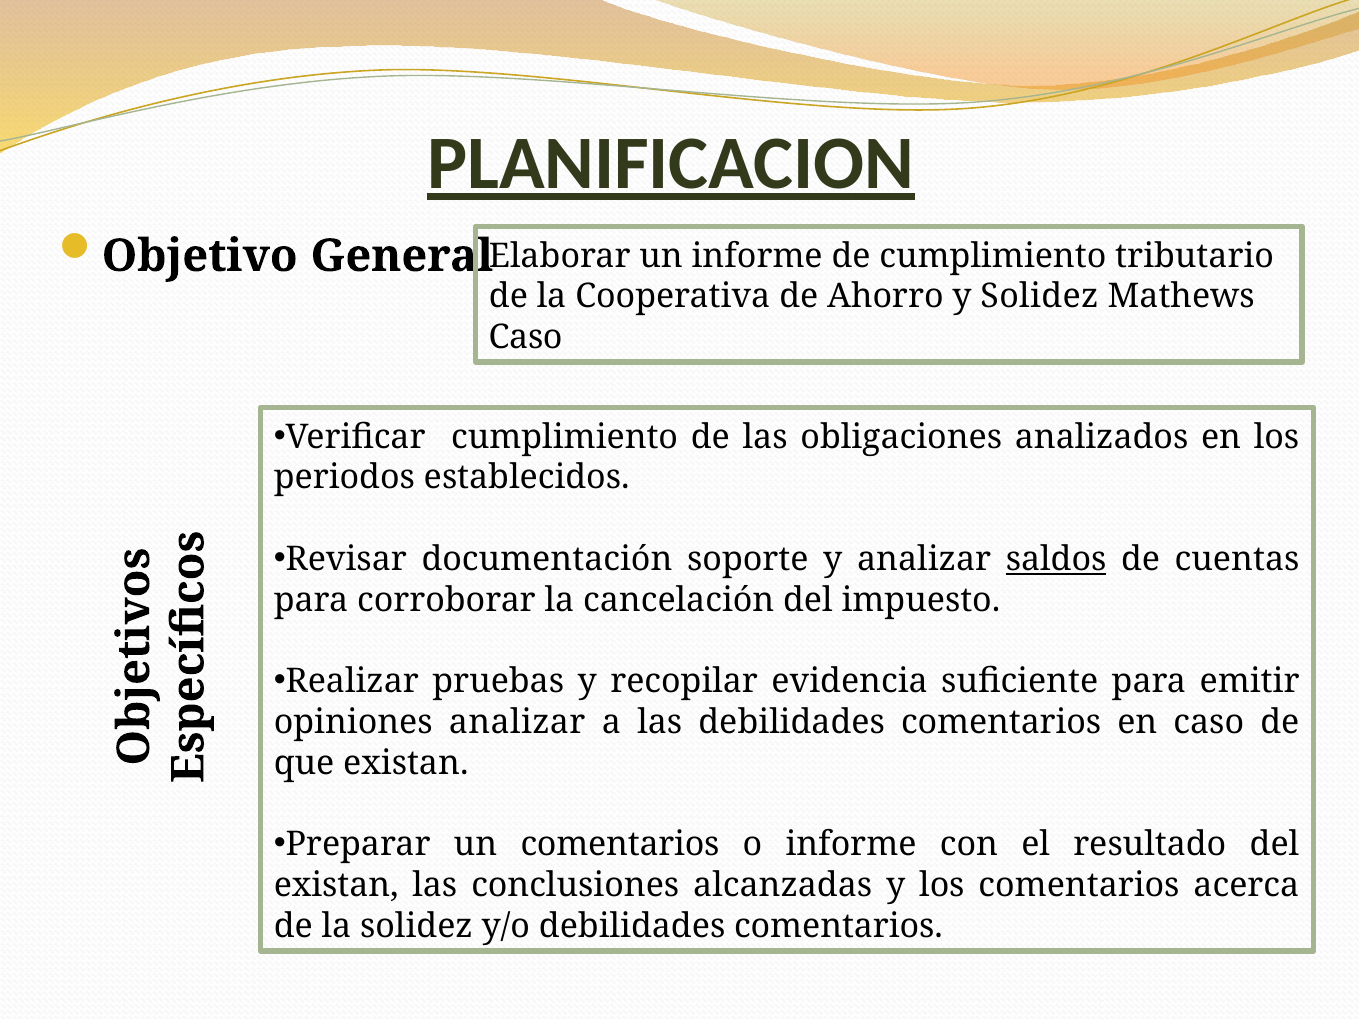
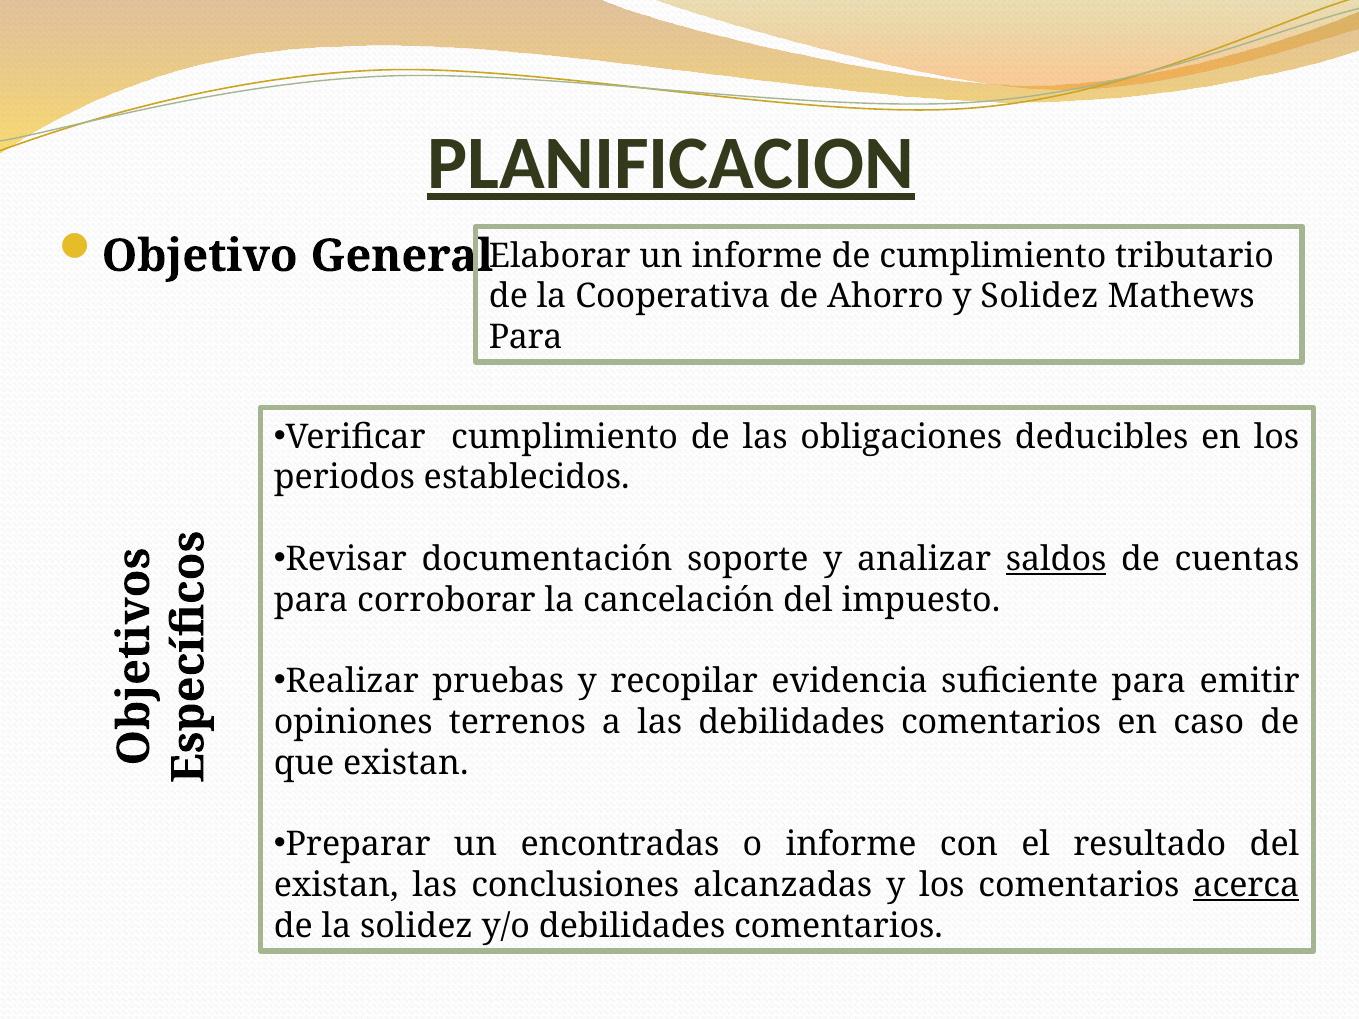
Caso at (526, 337): Caso -> Para
analizados: analizados -> deducibles
opiniones analizar: analizar -> terrenos
un comentarios: comentarios -> encontradas
acerca underline: none -> present
